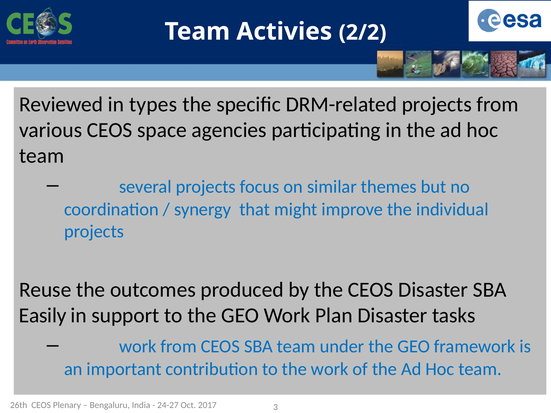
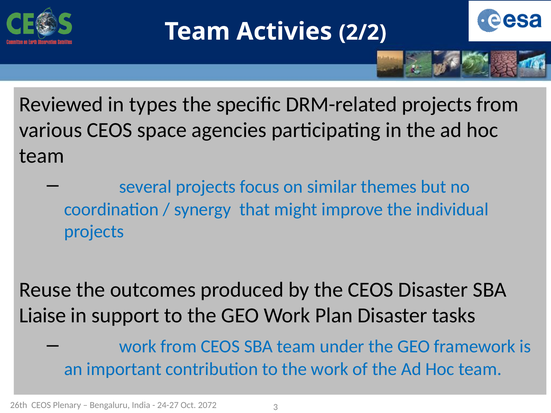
Easily: Easily -> Liaise
2017: 2017 -> 2072
